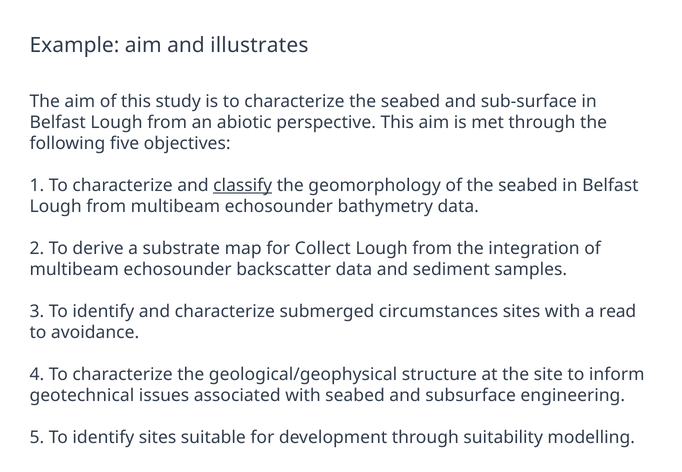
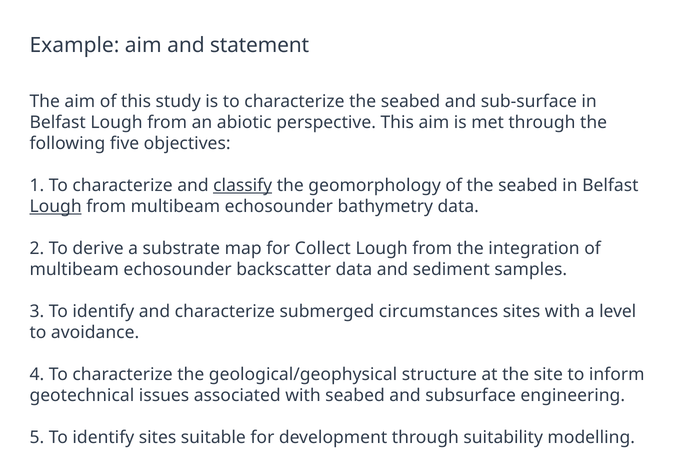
illustrates: illustrates -> statement
Lough at (56, 207) underline: none -> present
read: read -> level
